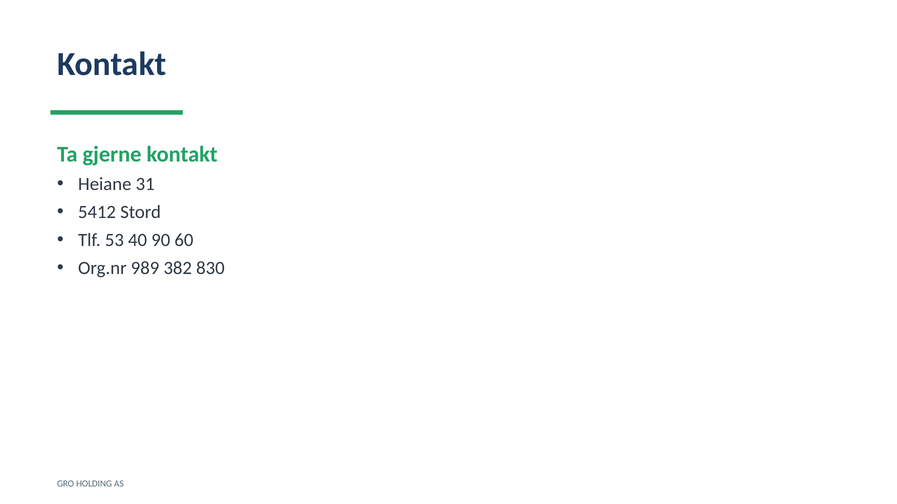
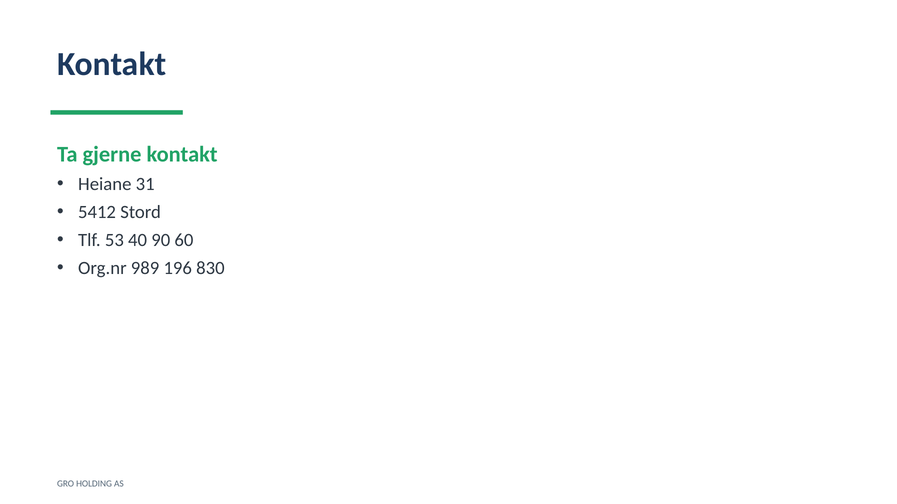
382: 382 -> 196
